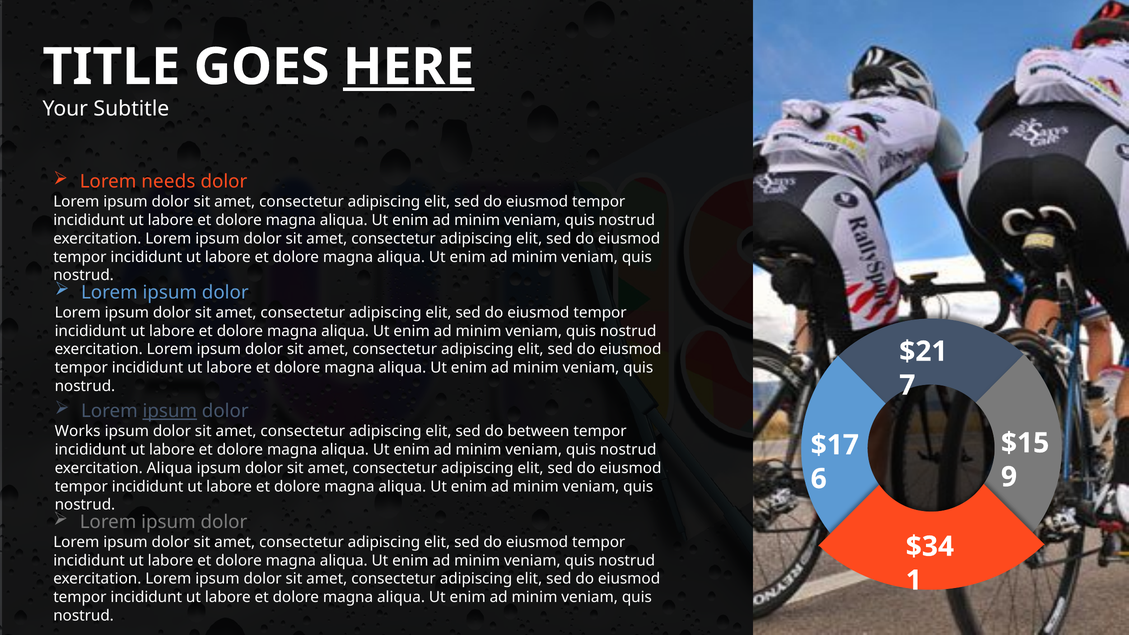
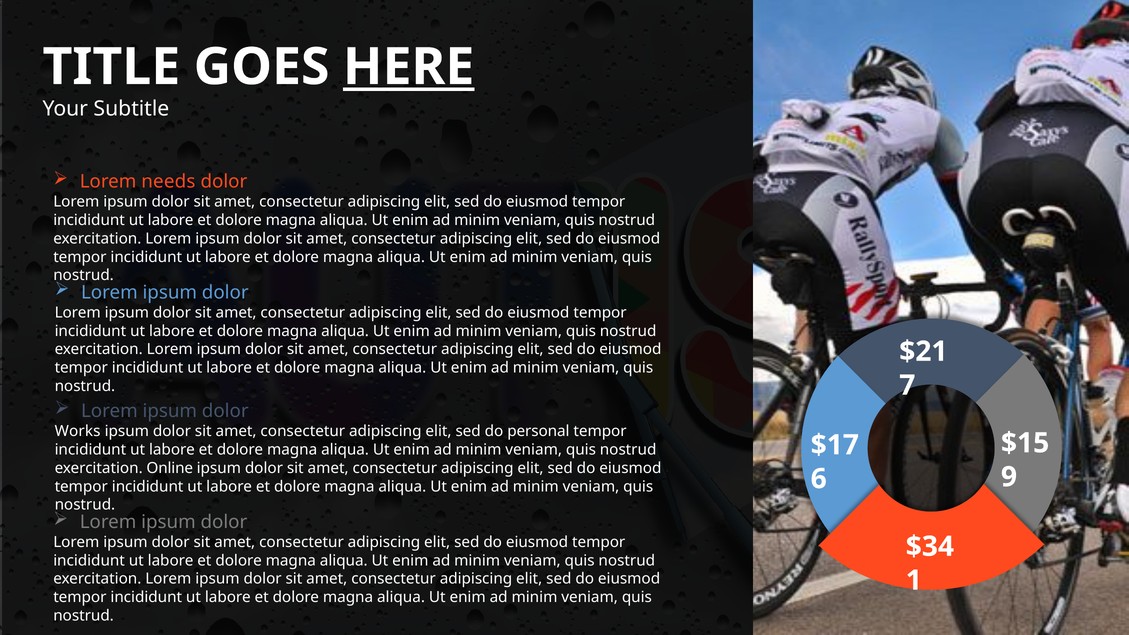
ipsum at (170, 411) underline: present -> none
between: between -> personal
exercitation Aliqua: Aliqua -> Online
